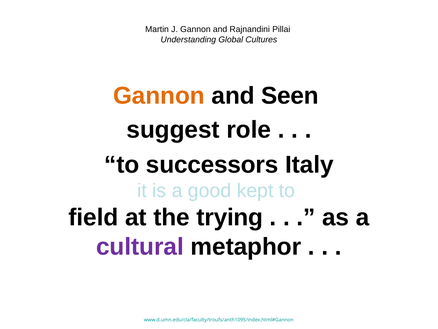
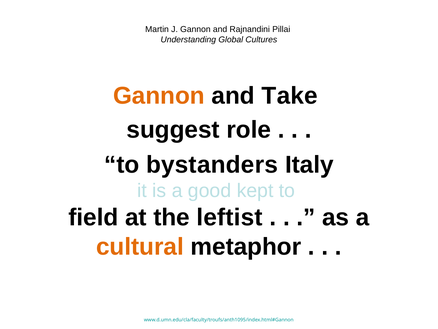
Seen: Seen -> Take
successors: successors -> bystanders
trying: trying -> leftist
cultural colour: purple -> orange
